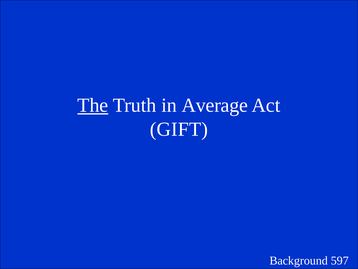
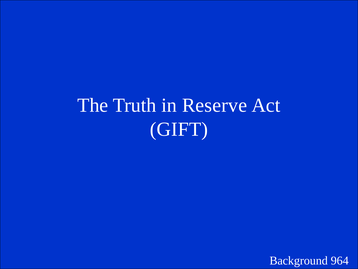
The underline: present -> none
Average: Average -> Reserve
597: 597 -> 964
